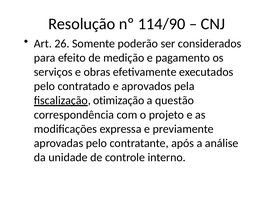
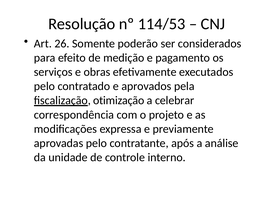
114/90: 114/90 -> 114/53
questão: questão -> celebrar
